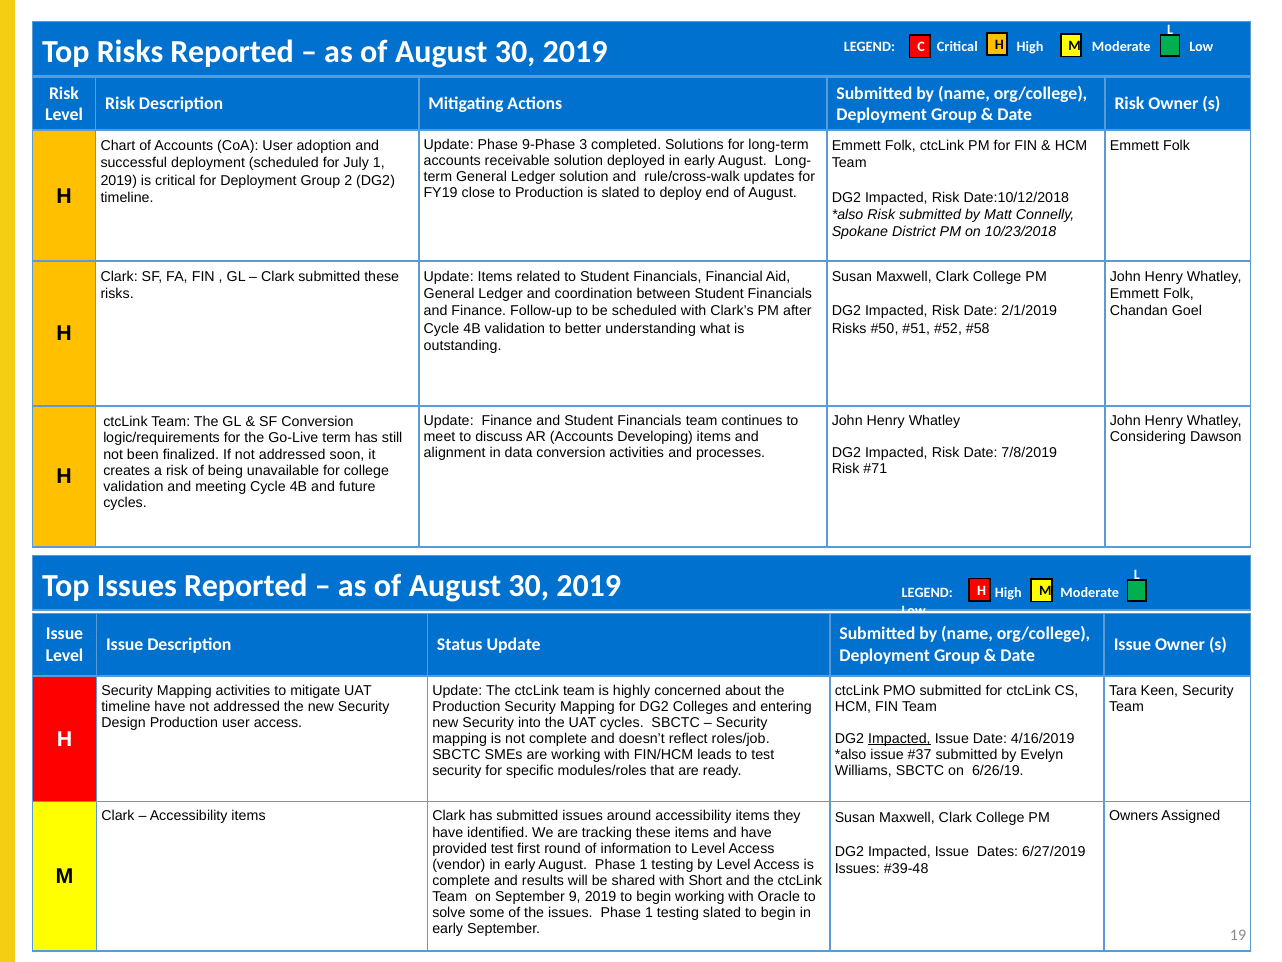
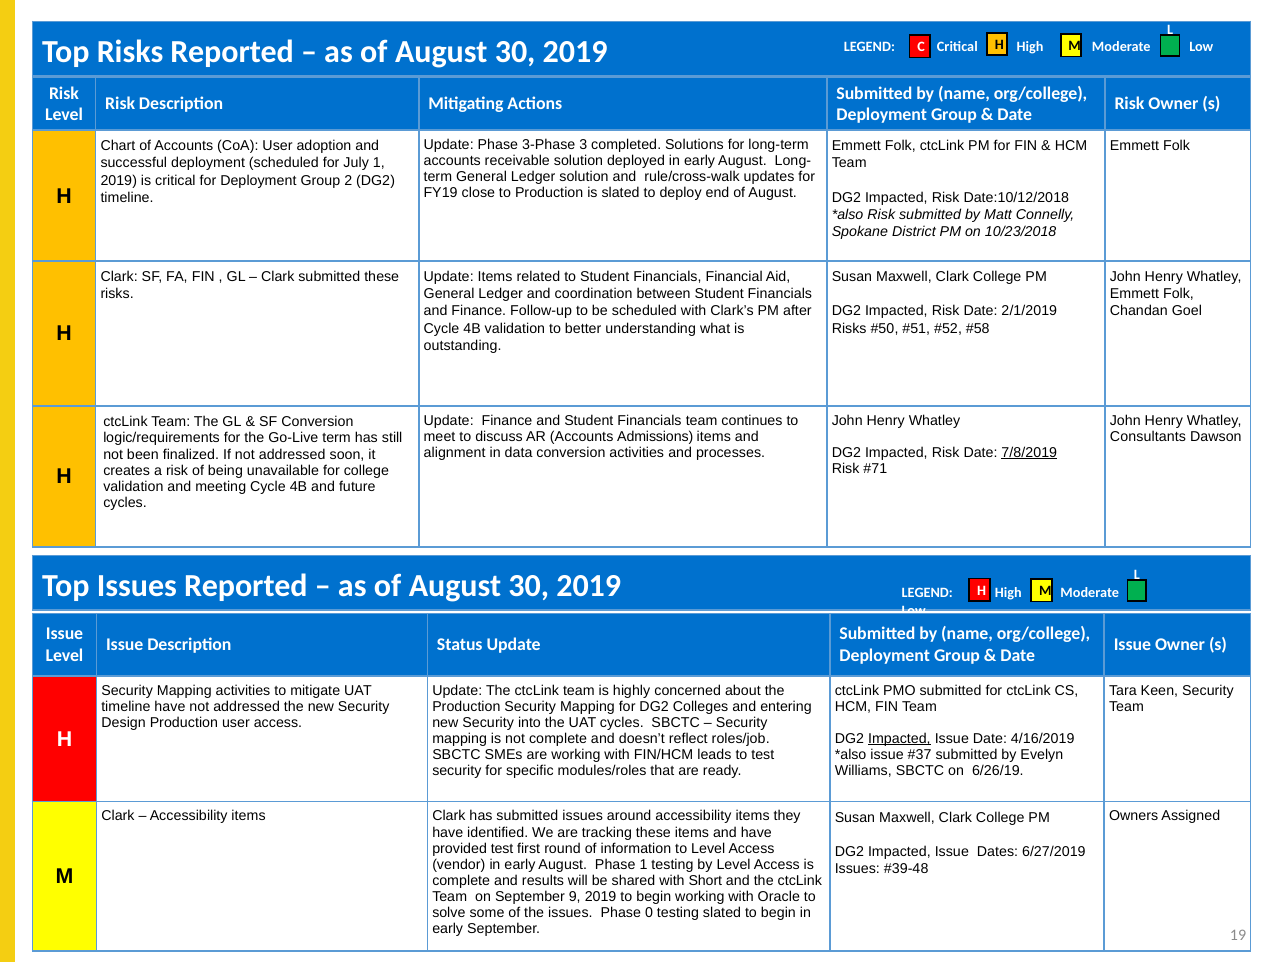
9-Phase: 9-Phase -> 3-Phase
Developing: Developing -> Admissions
Considering: Considering -> Consultants
7/8/2019 underline: none -> present
issues Phase 1: 1 -> 0
